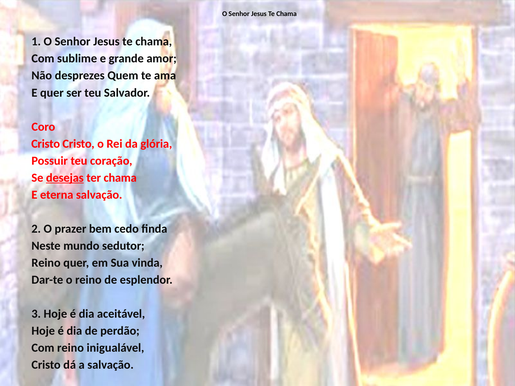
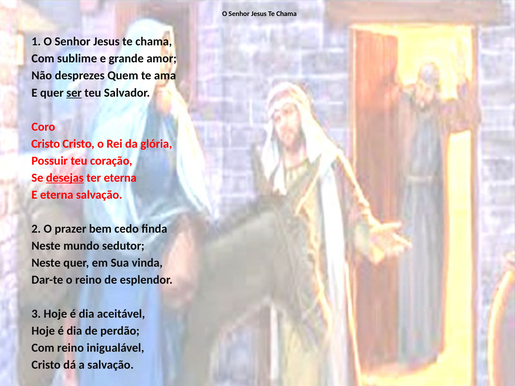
ser underline: none -> present
ter chama: chama -> eterna
Reino at (46, 263): Reino -> Neste
